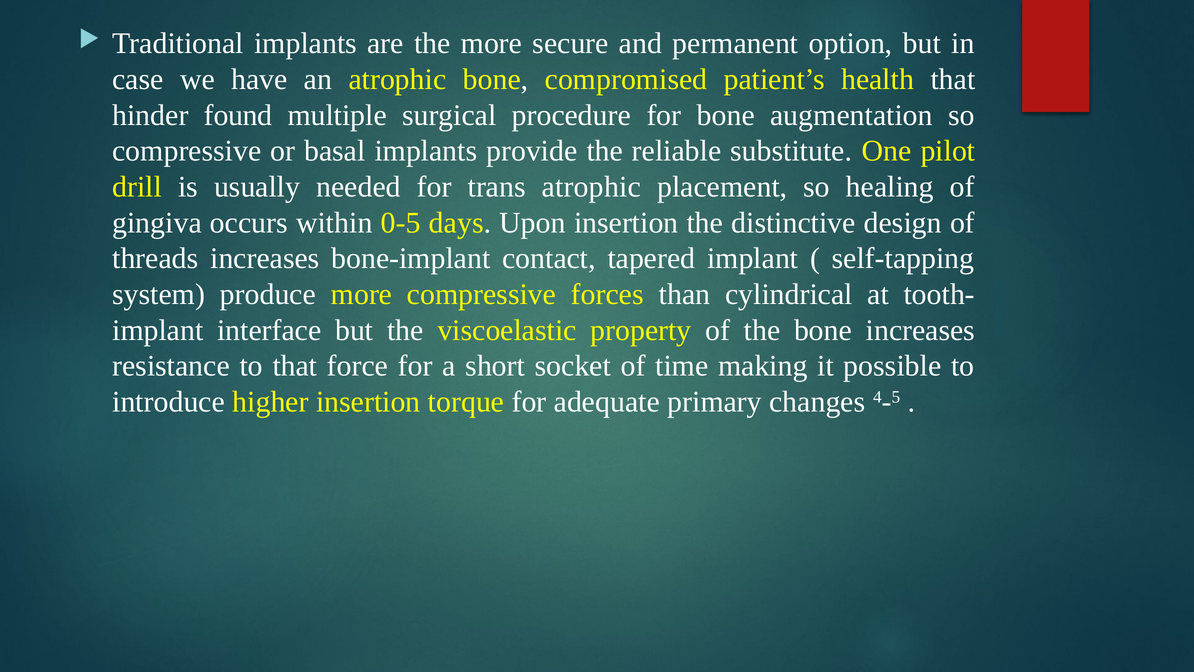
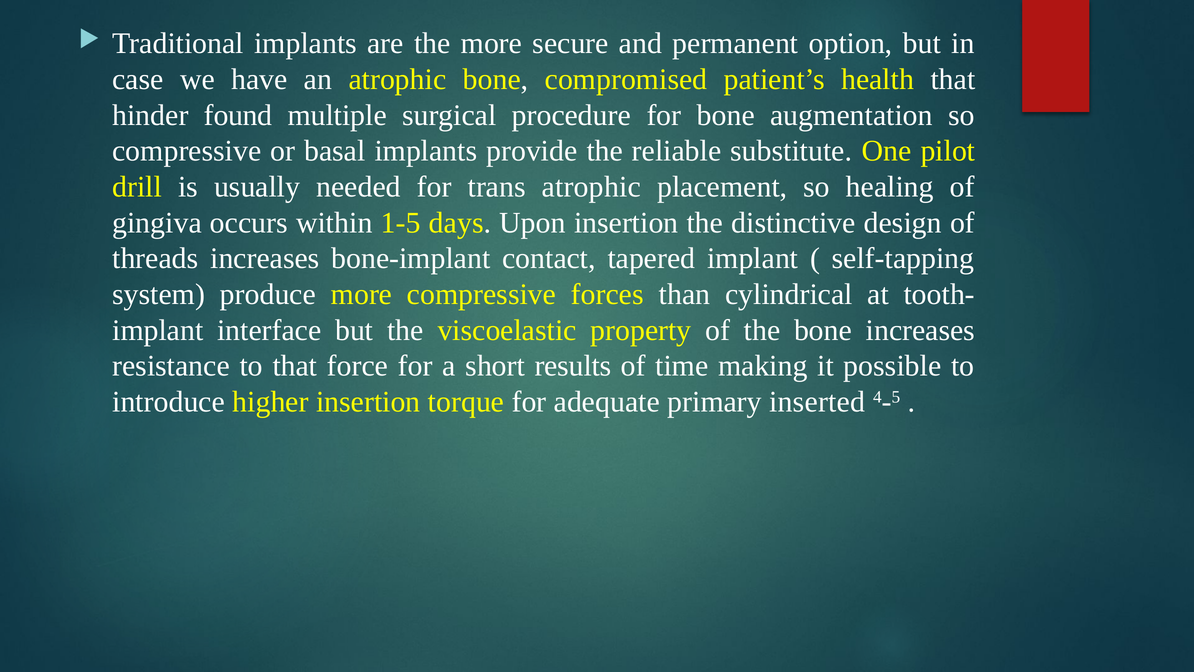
0-5: 0-5 -> 1-5
socket: socket -> results
changes: changes -> inserted
